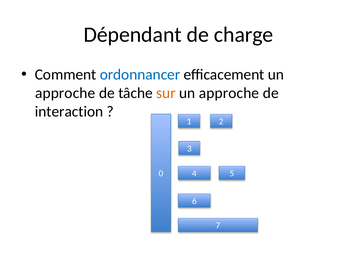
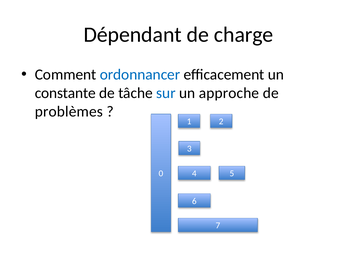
approche at (65, 93): approche -> constante
sur colour: orange -> blue
interaction: interaction -> problèmes
